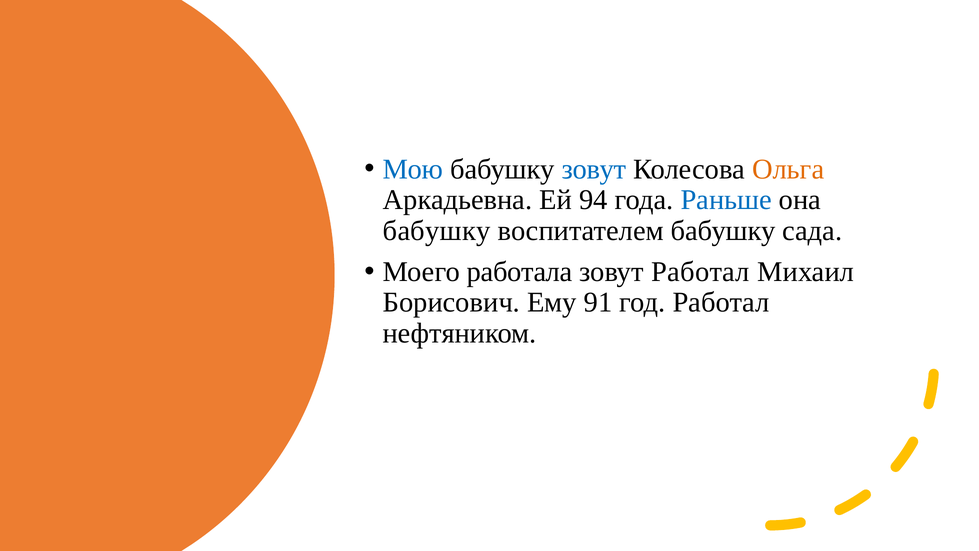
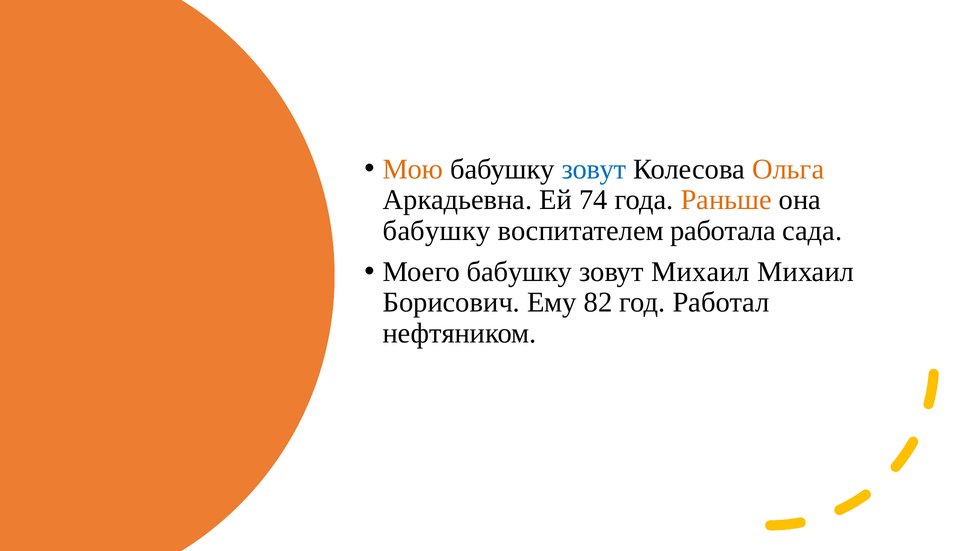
Мою colour: blue -> orange
94: 94 -> 74
Раньше colour: blue -> orange
воспитателем бабушку: бабушку -> работала
Моего работала: работала -> бабушку
зовут Работал: Работал -> Михаил
91: 91 -> 82
